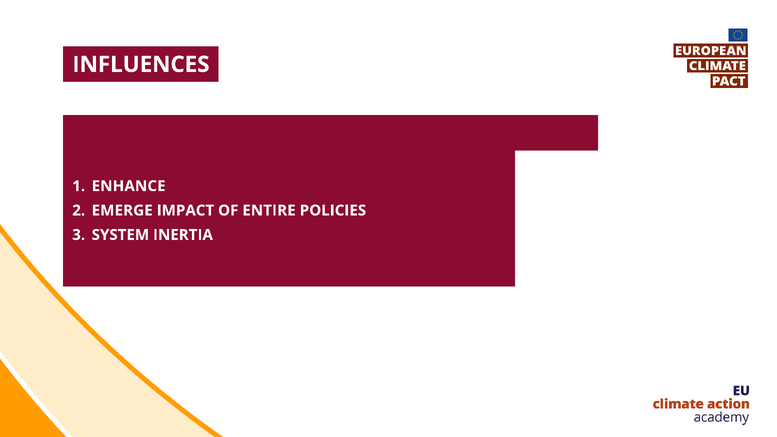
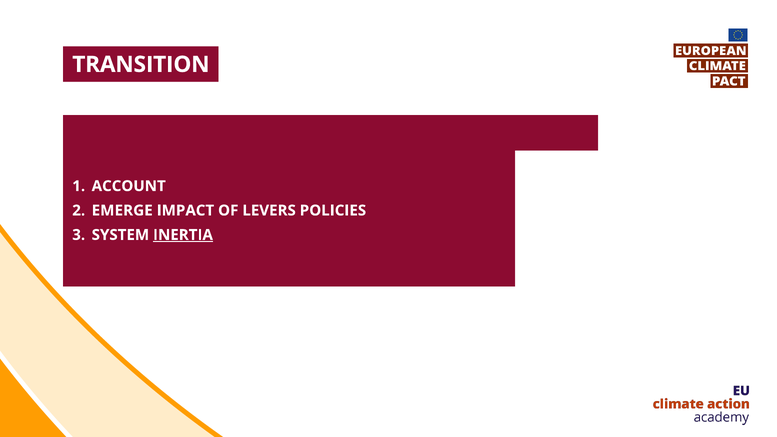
INFLUENCES: INFLUENCES -> TRANSITION
ENHANCE: ENHANCE -> ACCOUNT
ENTIRE: ENTIRE -> LEVERS
INERTIA underline: none -> present
